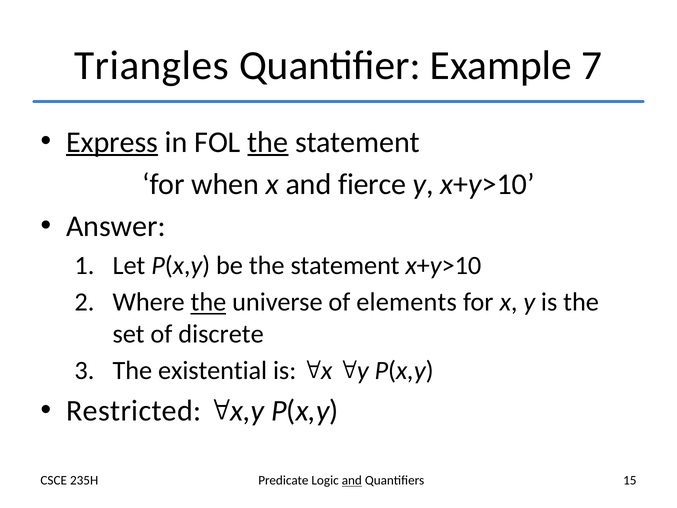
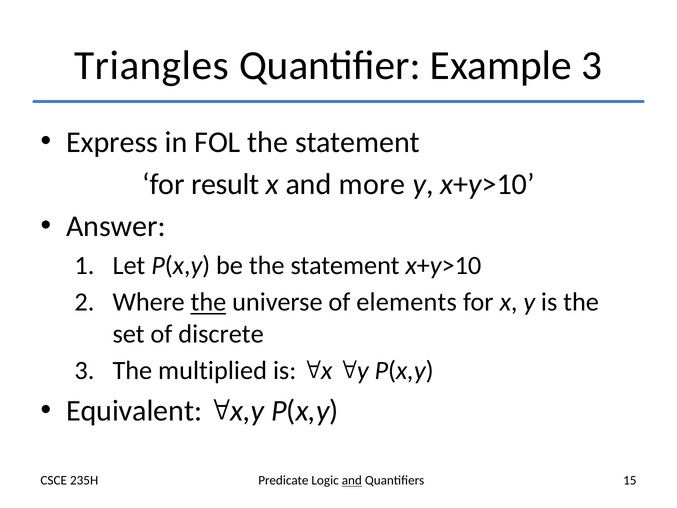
Example 7: 7 -> 3
Express underline: present -> none
the at (268, 142) underline: present -> none
when: when -> result
fierce: fierce -> more
existential: existential -> multiplied
Restricted: Restricted -> Equivalent
